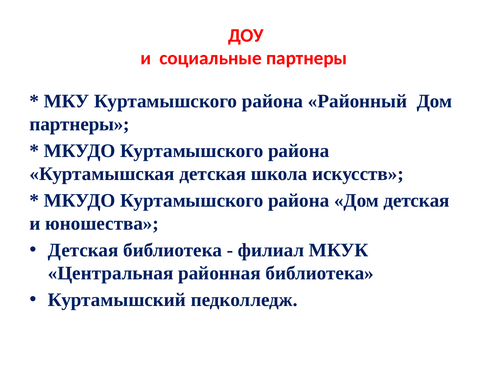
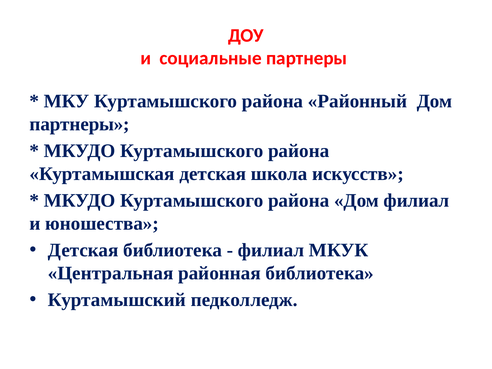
Дом детская: детская -> филиал
